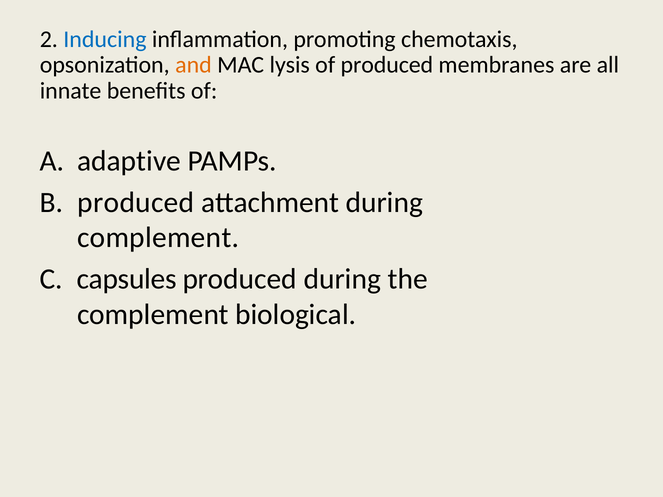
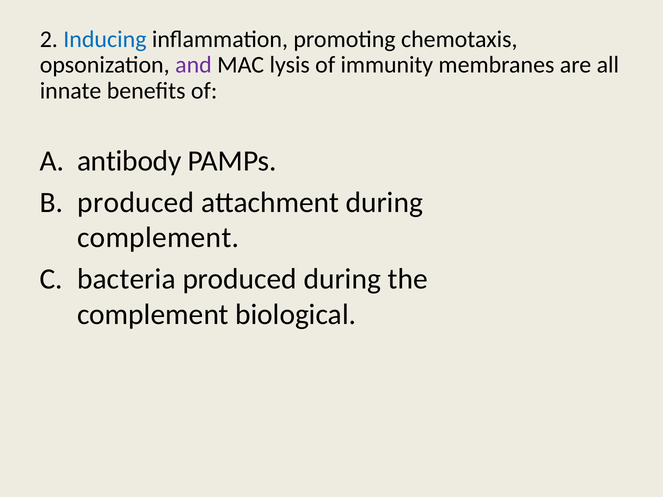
and colour: orange -> purple
of produced: produced -> immunity
adaptive: adaptive -> antibody
capsules: capsules -> bacteria
